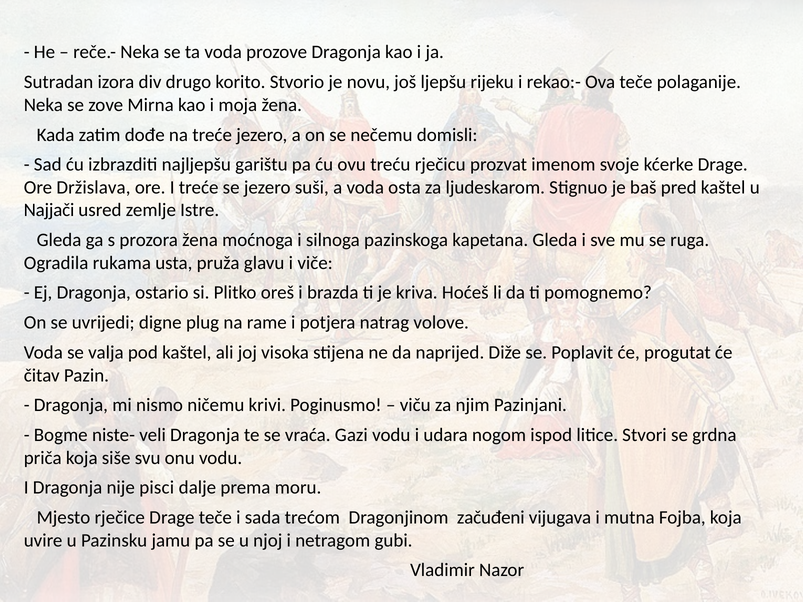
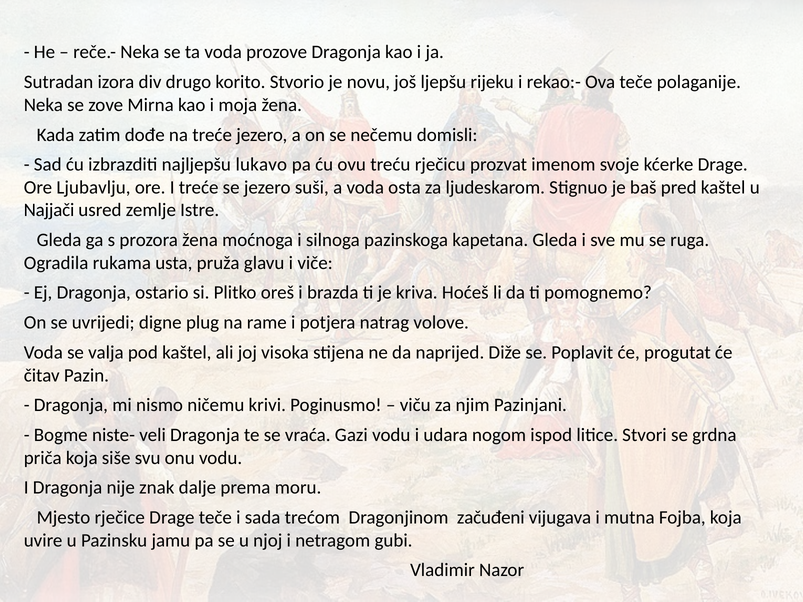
garištu: garištu -> lukavo
Držislava: Držislava -> Ljubavlju
pisci: pisci -> znak
